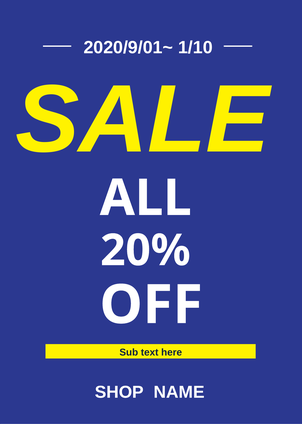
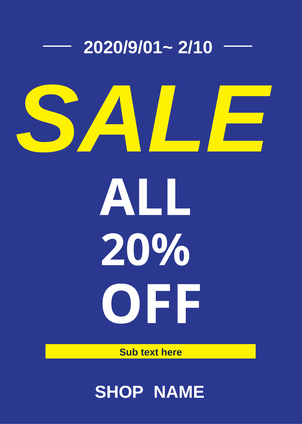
1/10: 1/10 -> 2/10
